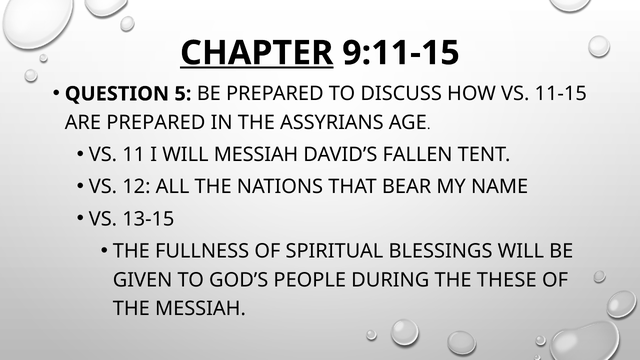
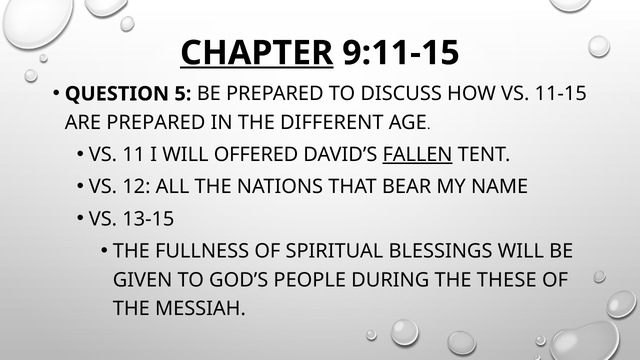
ASSYRIANS: ASSYRIANS -> DIFFERENT
WILL MESSIAH: MESSIAH -> OFFERED
FALLEN underline: none -> present
